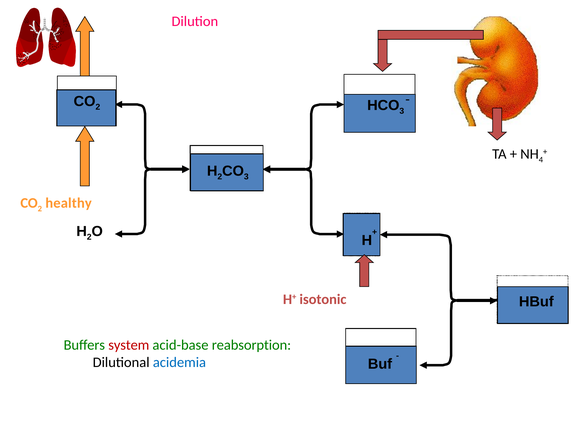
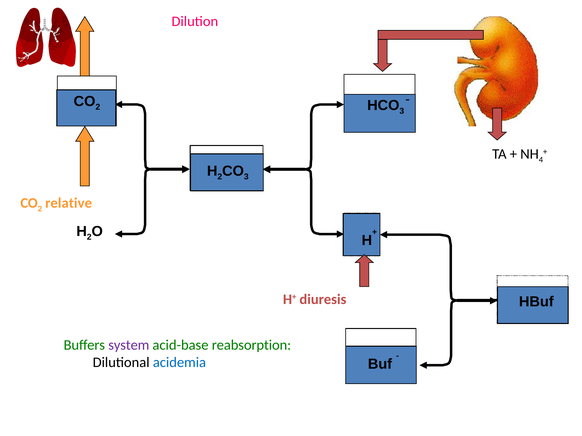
healthy: healthy -> relative
isotonic: isotonic -> diuresis
system colour: red -> purple
